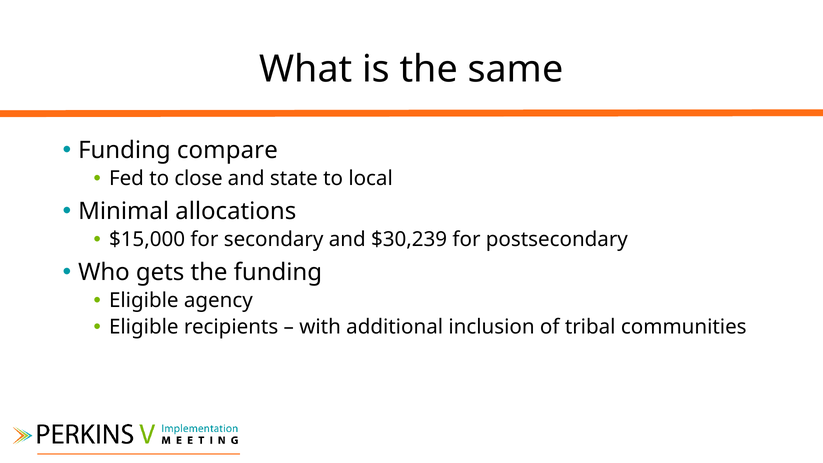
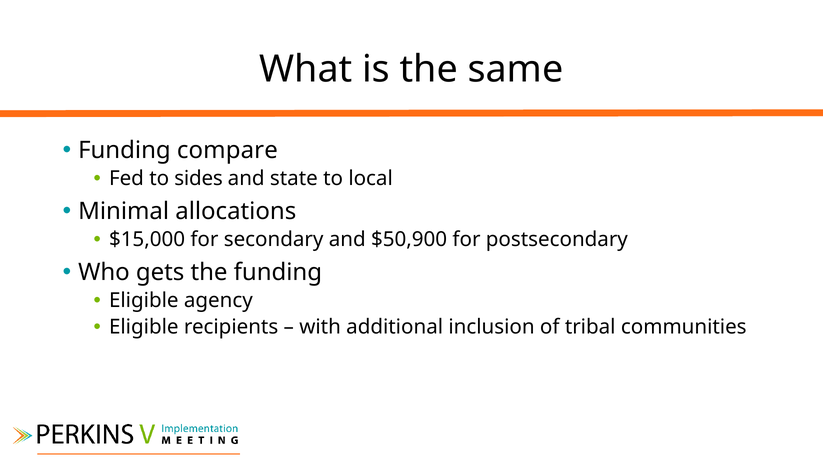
close: close -> sides
$30,239: $30,239 -> $50,900
